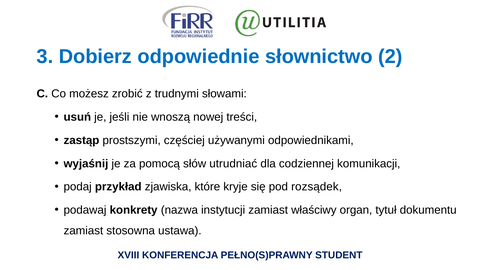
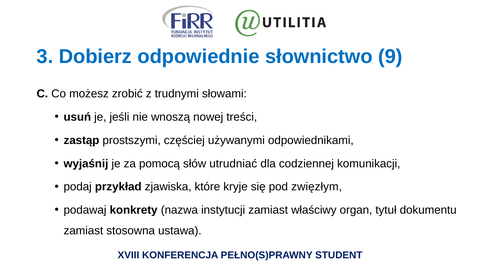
2: 2 -> 9
rozsądek: rozsądek -> zwięzłym
